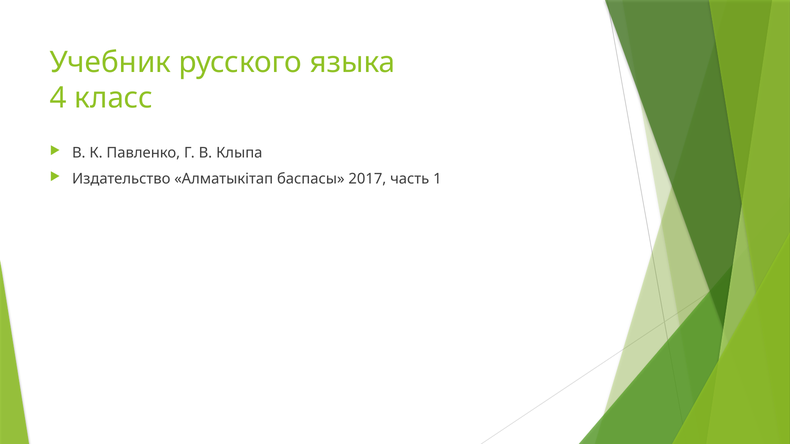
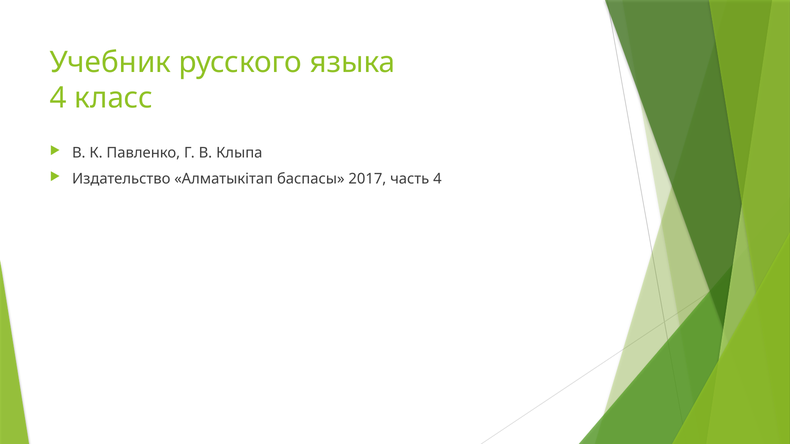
часть 1: 1 -> 4
